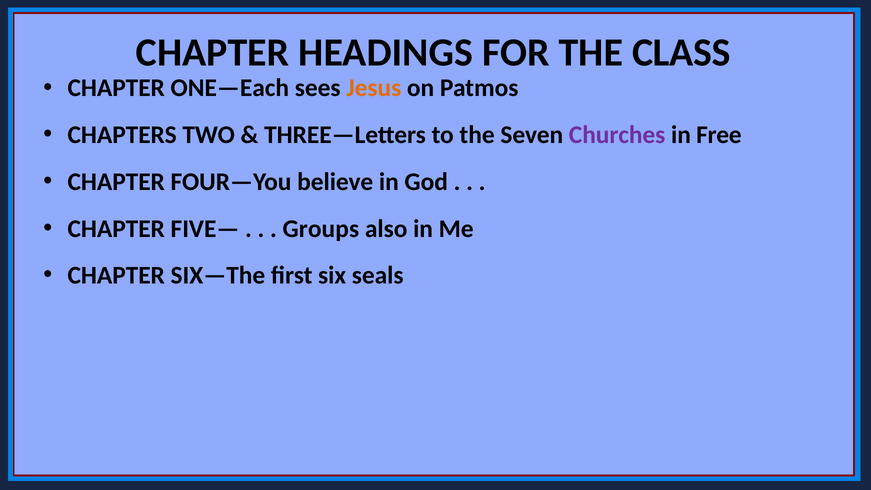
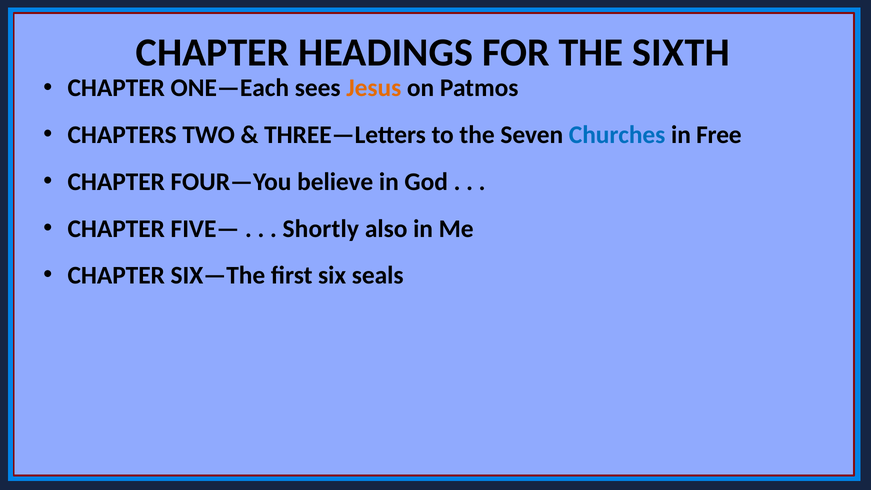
CLASS: CLASS -> SIXTH
Churches colour: purple -> blue
Groups: Groups -> Shortly
